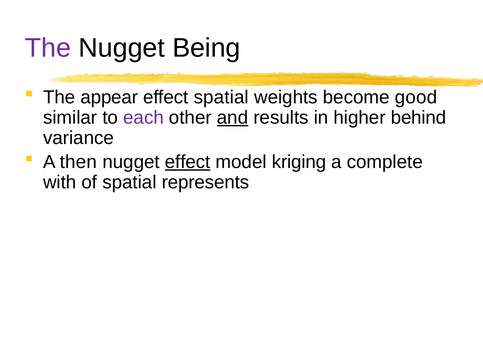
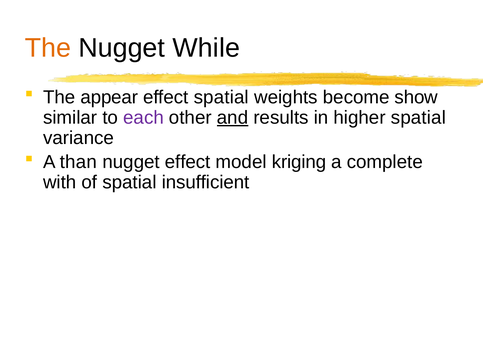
The at (48, 48) colour: purple -> orange
Being: Being -> While
good: good -> show
higher behind: behind -> spatial
then: then -> than
effect at (188, 162) underline: present -> none
represents: represents -> insufficient
